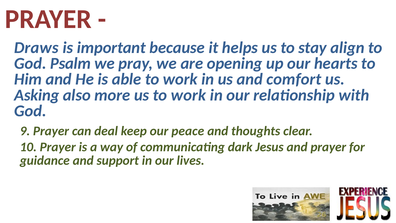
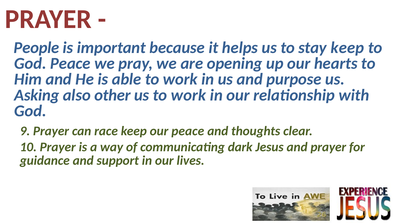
Draws: Draws -> People
stay align: align -> keep
God Psalm: Psalm -> Peace
comfort: comfort -> purpose
more: more -> other
deal: deal -> race
